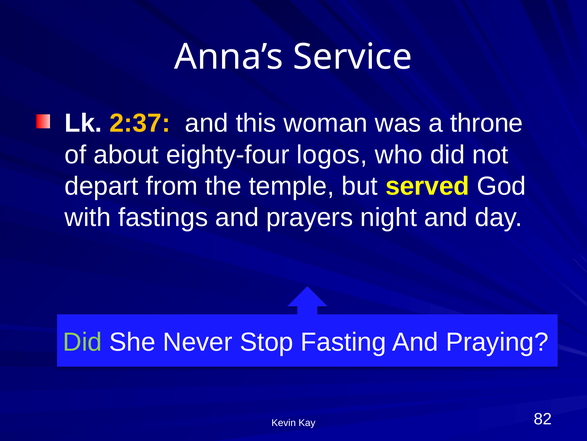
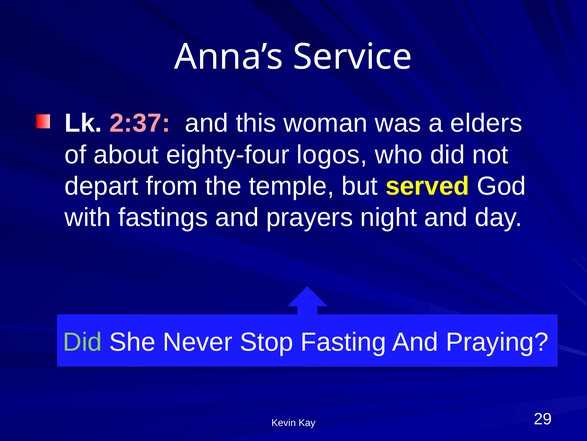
2:37 colour: yellow -> pink
throne: throne -> elders
82: 82 -> 29
